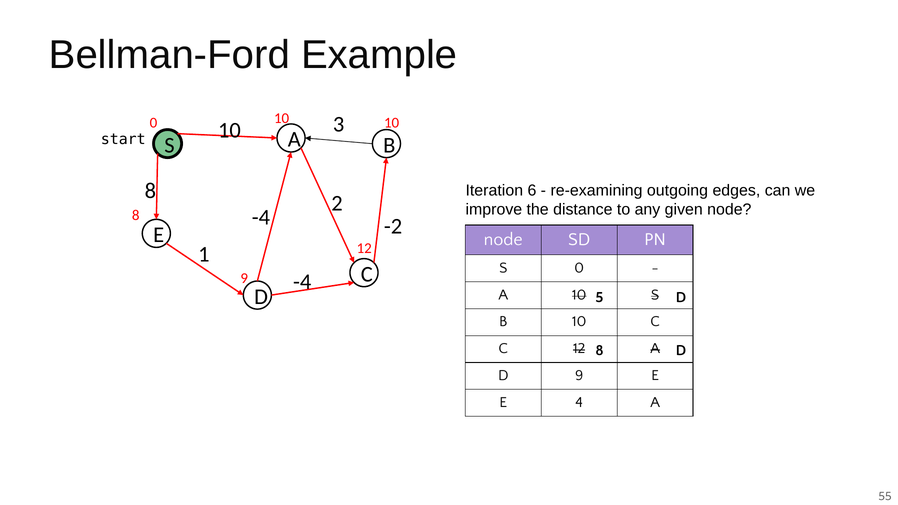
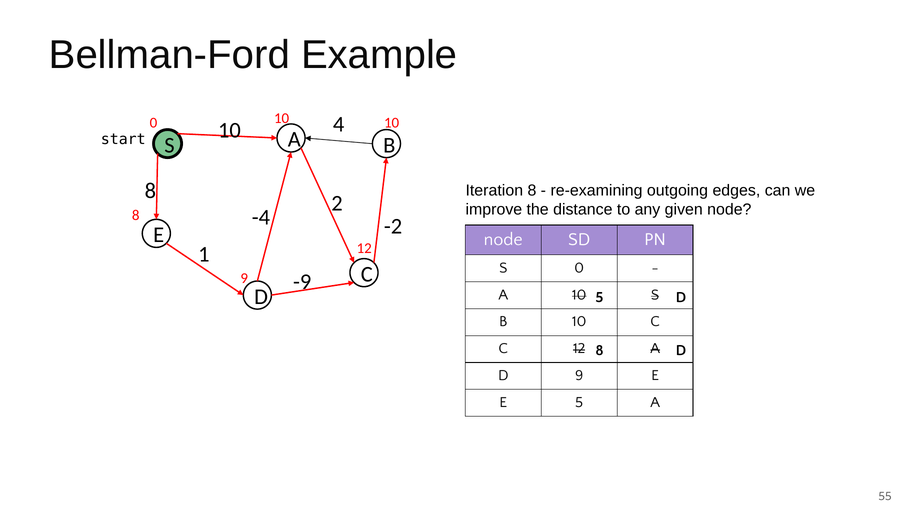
3: 3 -> 4
Iteration 6: 6 -> 8
-4 at (302, 282): -4 -> -9
E 4: 4 -> 5
